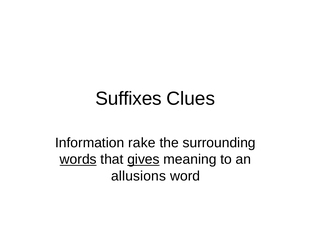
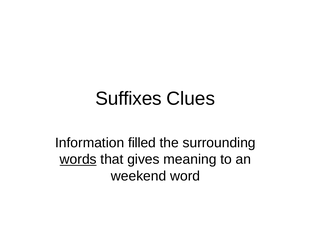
rake: rake -> filled
gives underline: present -> none
allusions: allusions -> weekend
